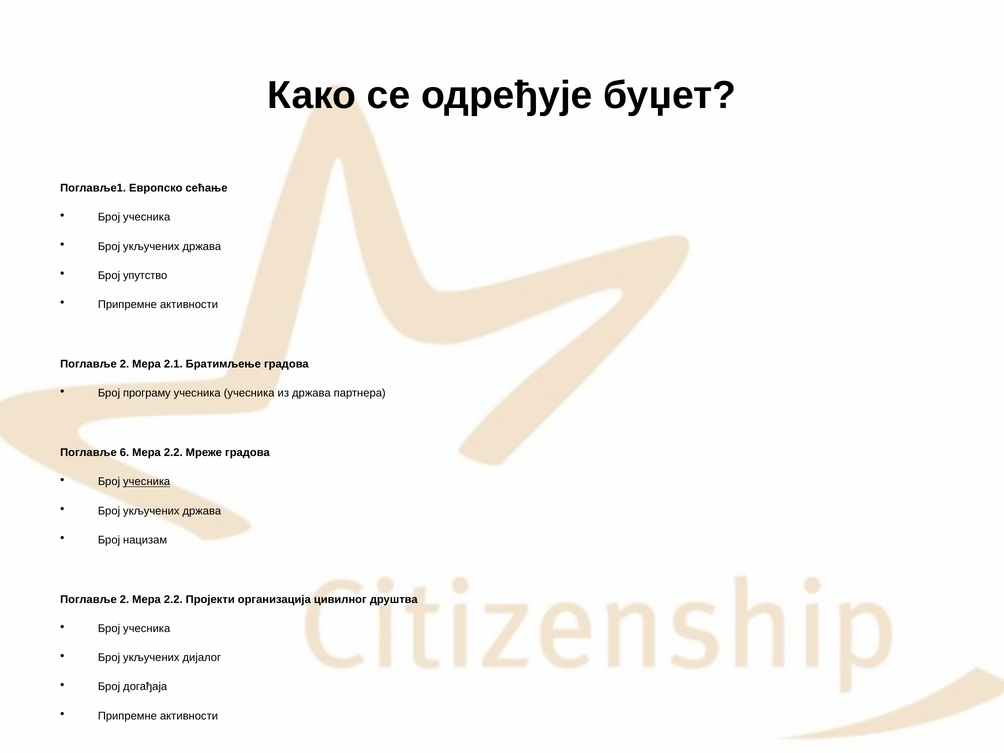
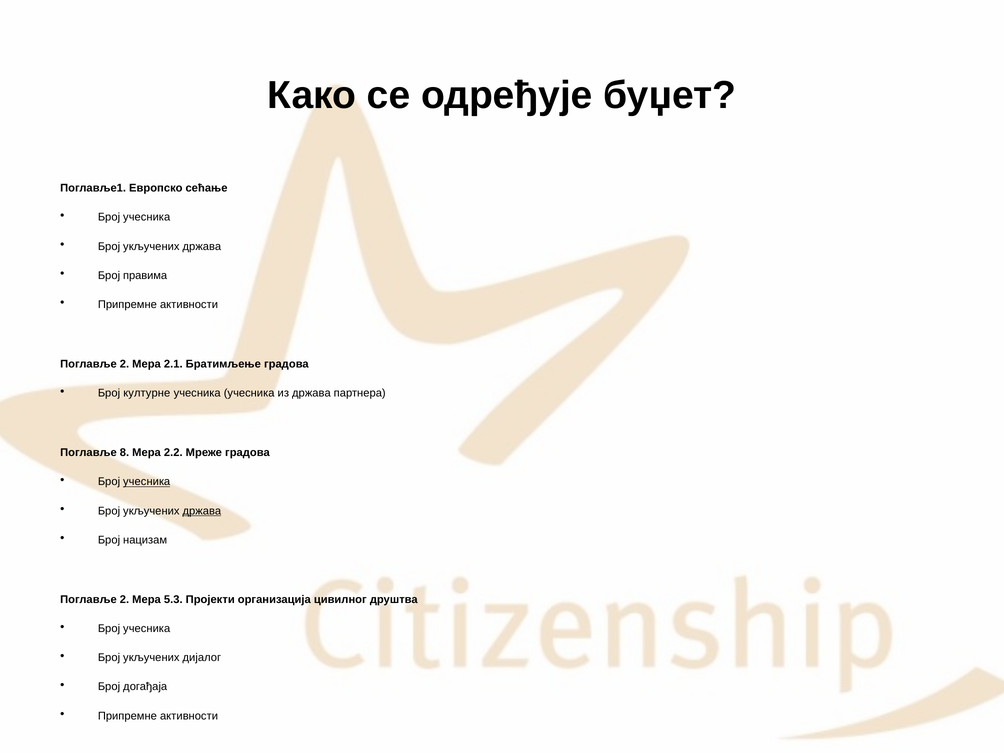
упутство: упутство -> правима
програму: програму -> културне
6: 6 -> 8
држава at (202, 511) underline: none -> present
2 Мера 2.2: 2.2 -> 5.3
